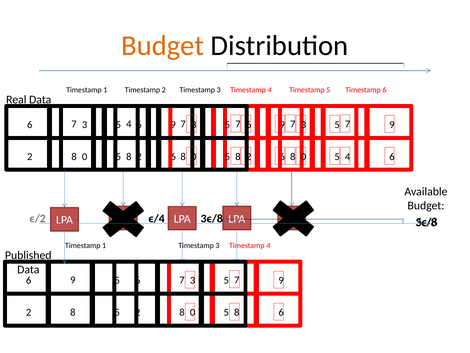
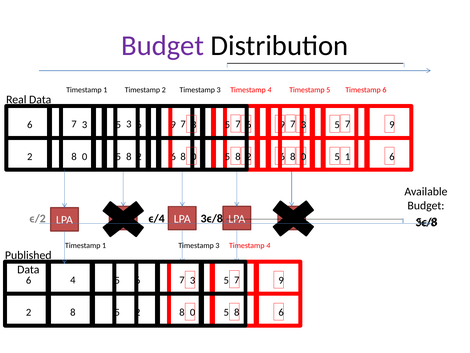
Budget at (163, 45) colour: orange -> purple
3 4: 4 -> 3
0 4: 4 -> 1
6 9: 9 -> 4
